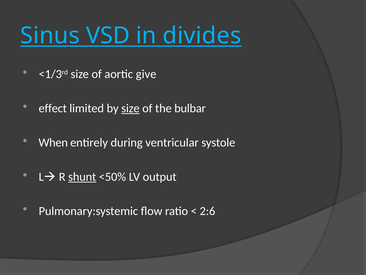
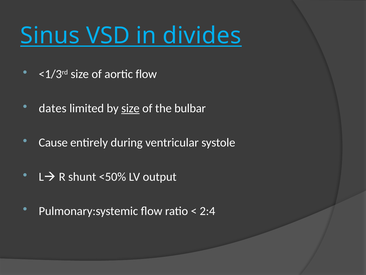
aortic give: give -> flow
effect: effect -> dates
When: When -> Cause
shunt underline: present -> none
2:6: 2:6 -> 2:4
